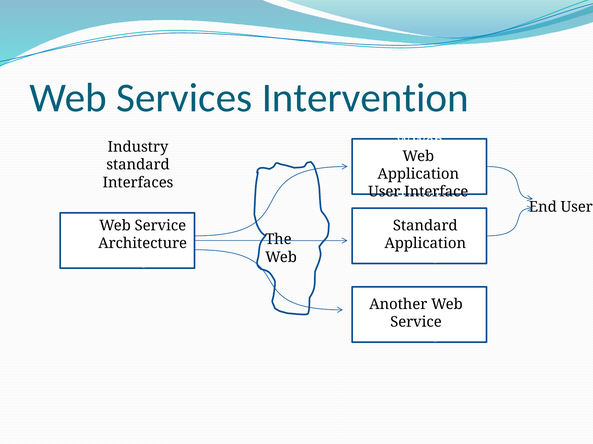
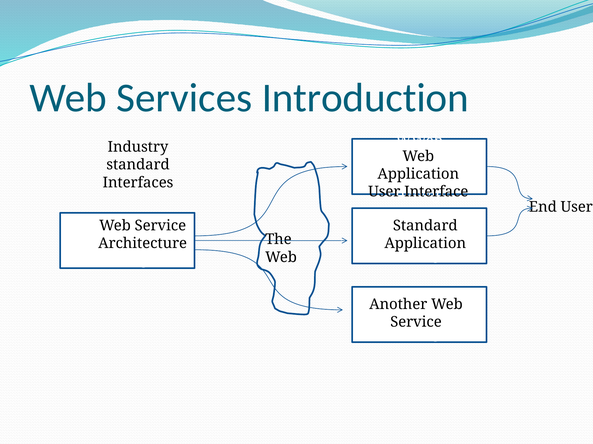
Intervention: Intervention -> Introduction
